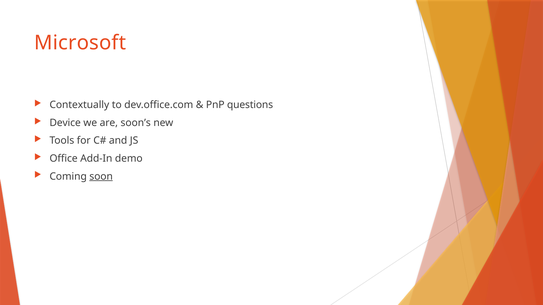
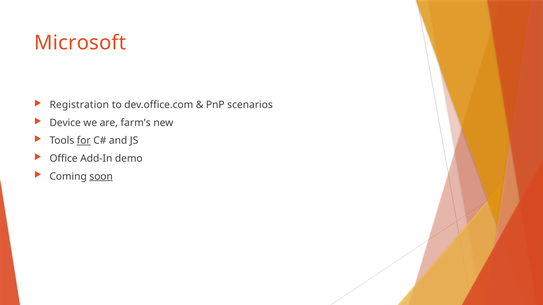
Contextually: Contextually -> Registration
questions: questions -> scenarios
soon’s: soon’s -> farm’s
for underline: none -> present
